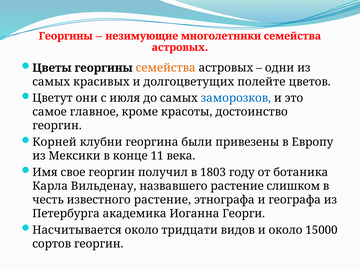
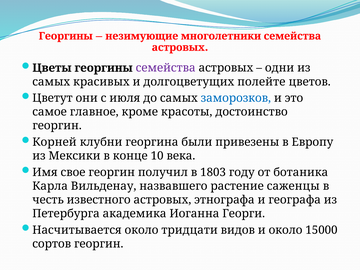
семейства at (166, 68) colour: orange -> purple
11: 11 -> 10
слишком: слишком -> саженцы
известного растение: растение -> астровых
